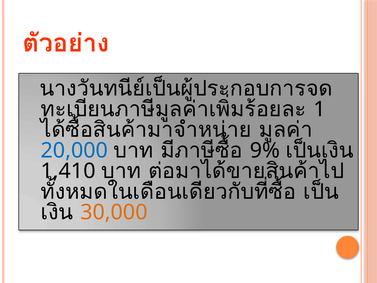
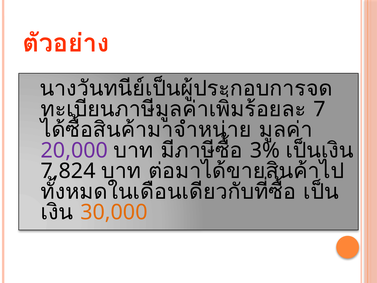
1: 1 -> 7
20,000 colour: blue -> purple
9%: 9% -> 3%
1,410: 1,410 -> 7,824
